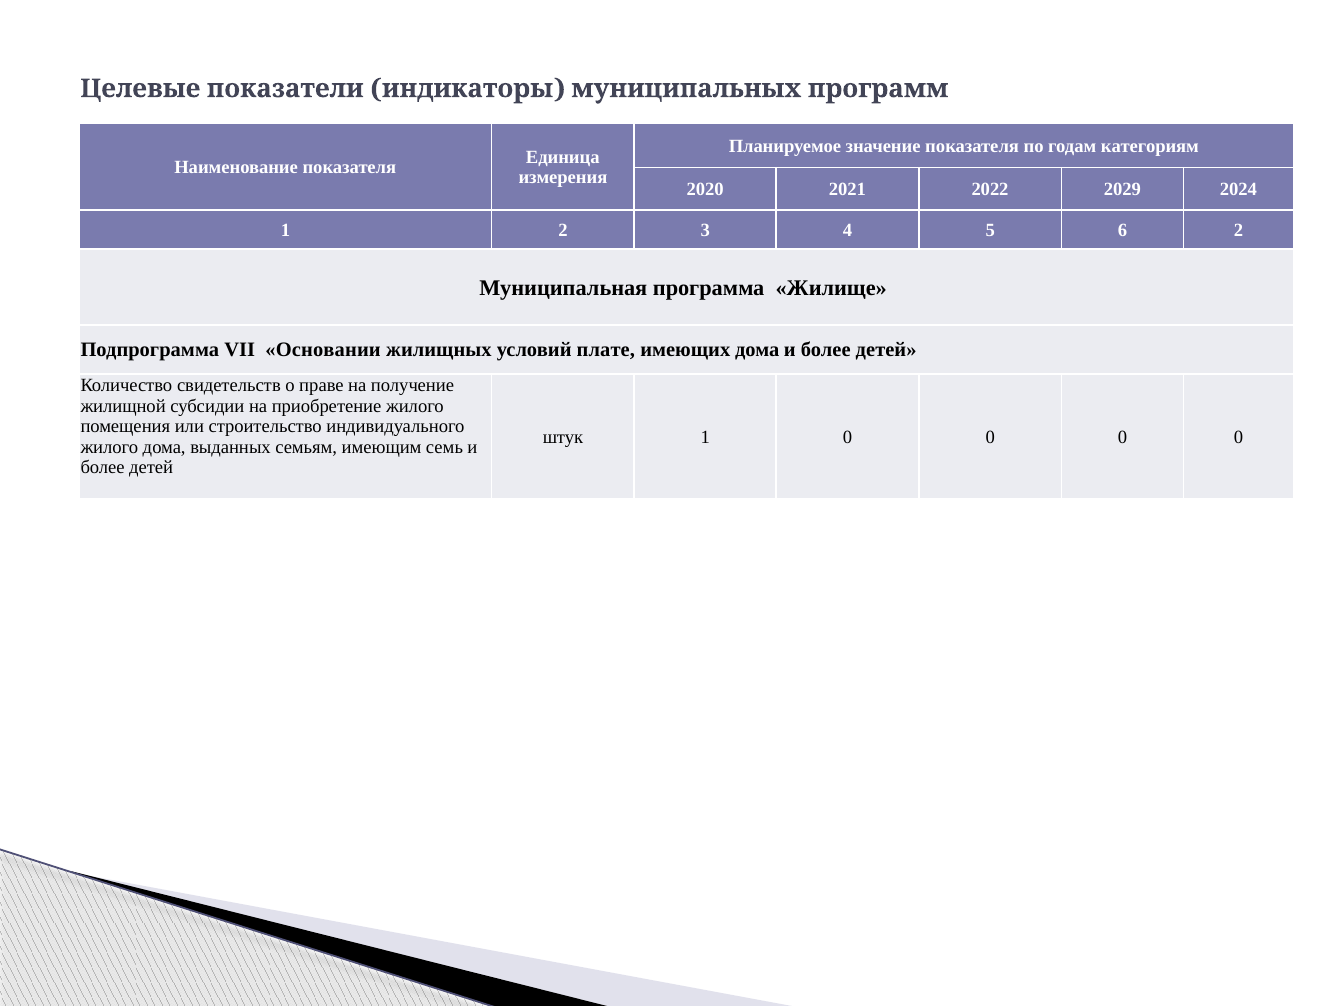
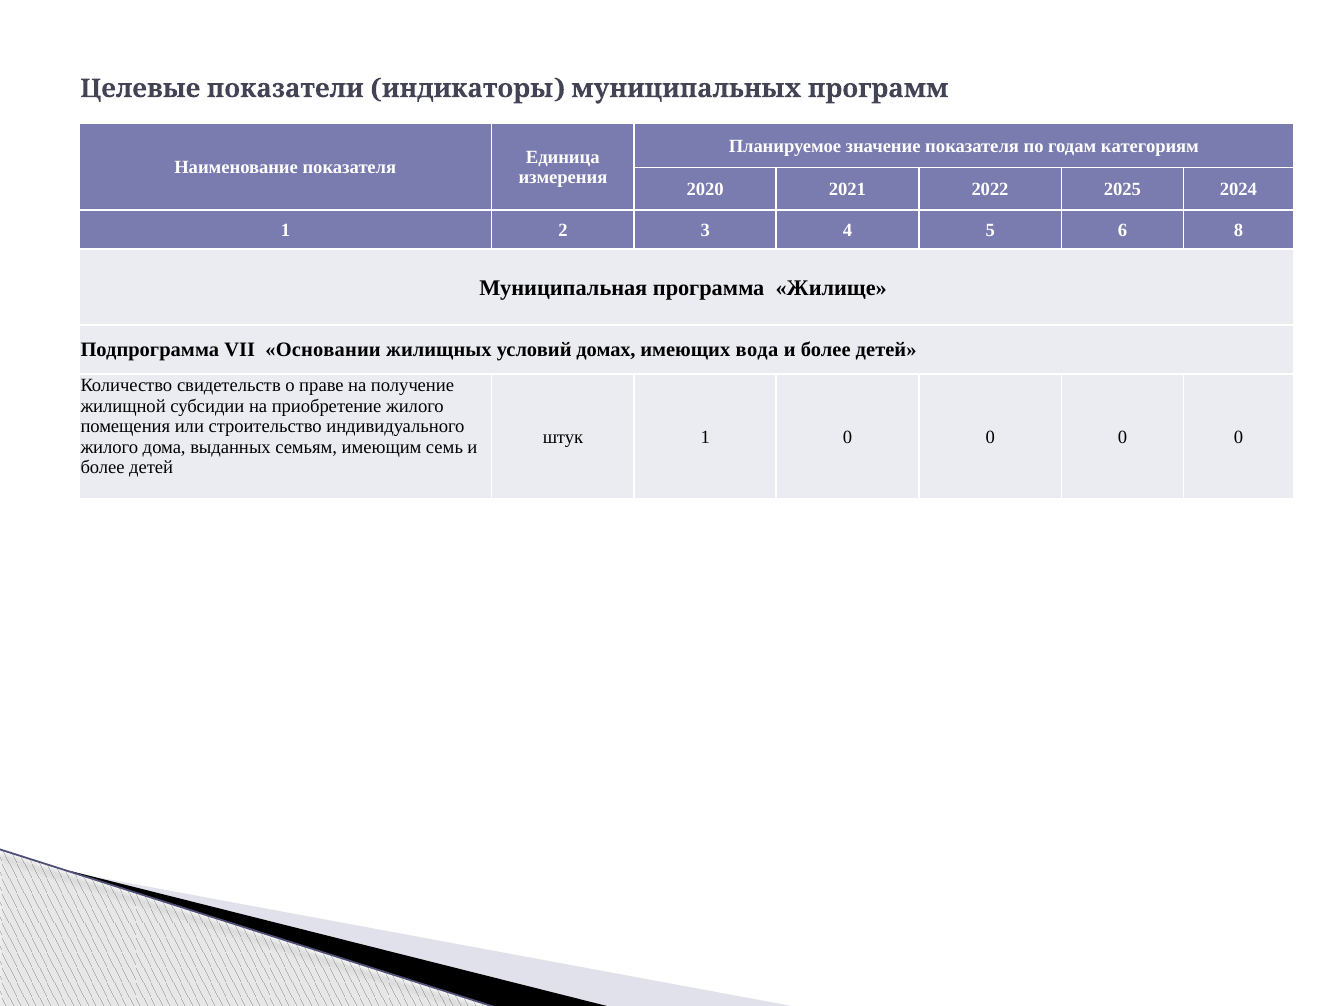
2029: 2029 -> 2025
6 2: 2 -> 8
плате: плате -> домах
имеющих дома: дома -> вода
